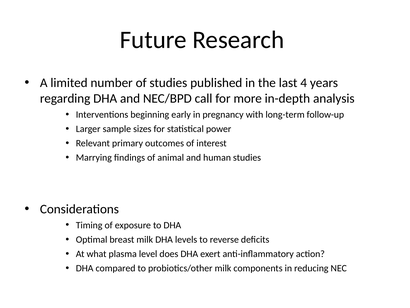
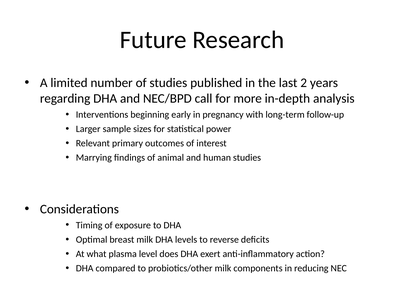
4: 4 -> 2
